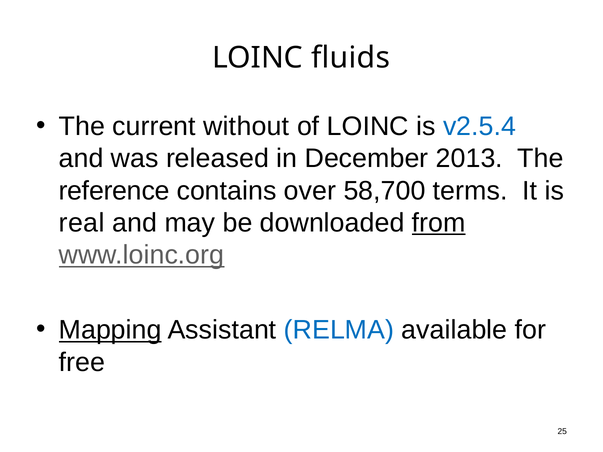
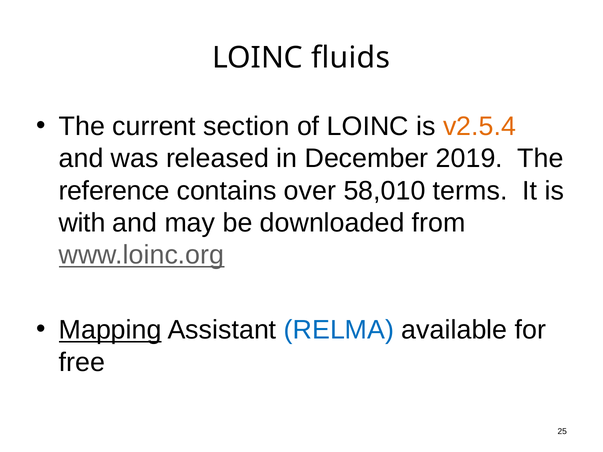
without: without -> section
v2.5.4 colour: blue -> orange
2013: 2013 -> 2019
58,700: 58,700 -> 58,010
real: real -> with
from underline: present -> none
